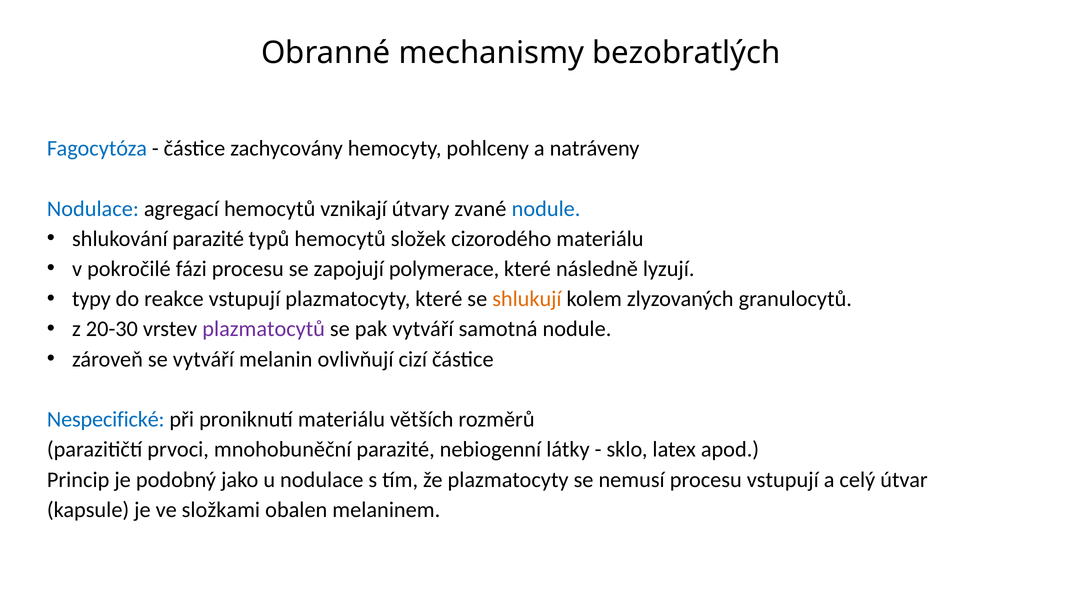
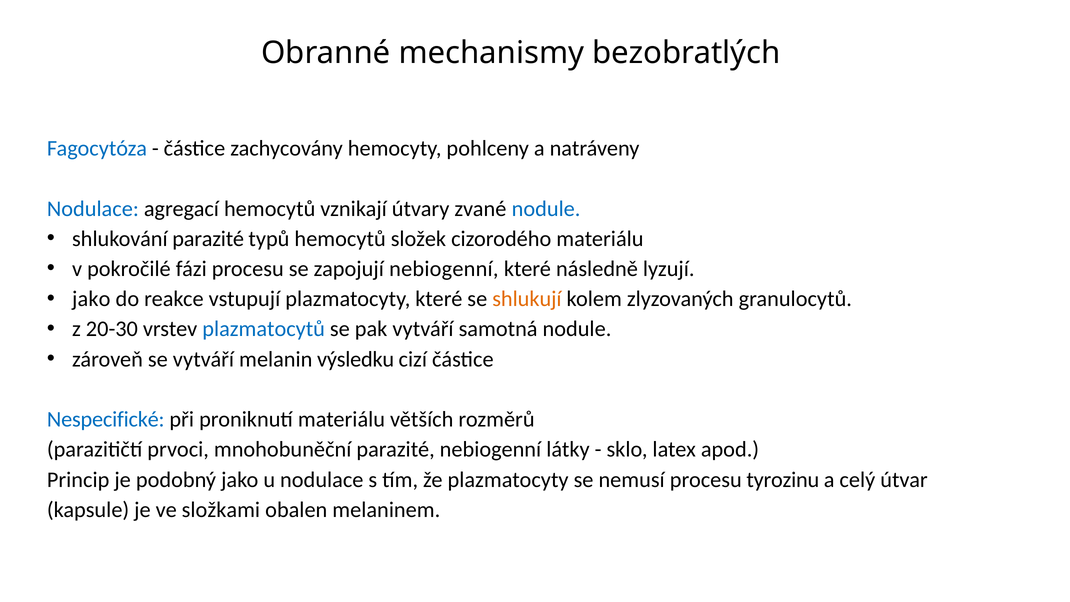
zapojují polymerace: polymerace -> nebiogenní
typy at (91, 299): typy -> jako
plazmatocytů colour: purple -> blue
ovlivňují: ovlivňují -> výsledku
procesu vstupují: vstupují -> tyrozinu
